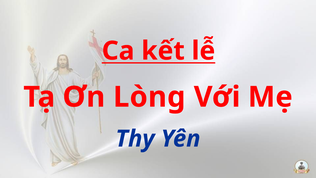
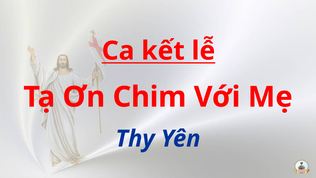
Lòng: Lòng -> Chim
